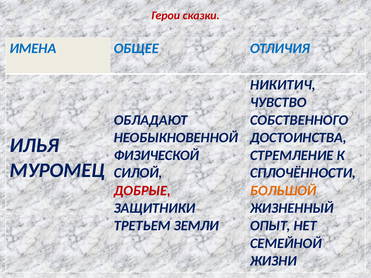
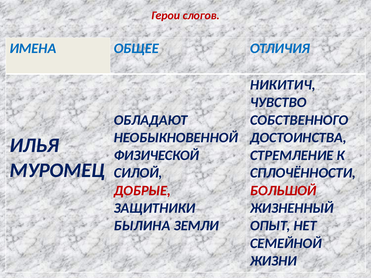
сказки: сказки -> слогов
БОЛЬШОЙ colour: orange -> red
ТРЕТЬЕМ: ТРЕТЬЕМ -> БЫЛИНА
